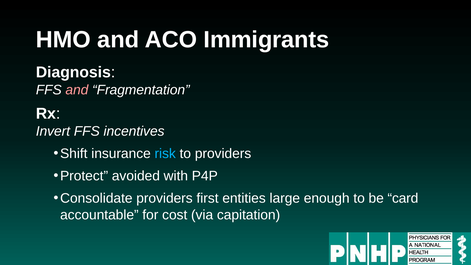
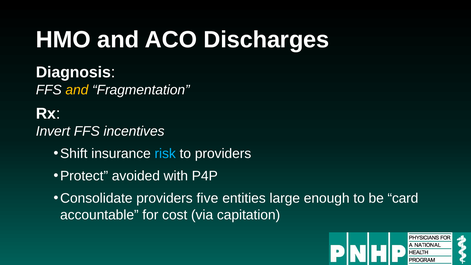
Immigrants: Immigrants -> Discharges
and at (77, 90) colour: pink -> yellow
first: first -> five
